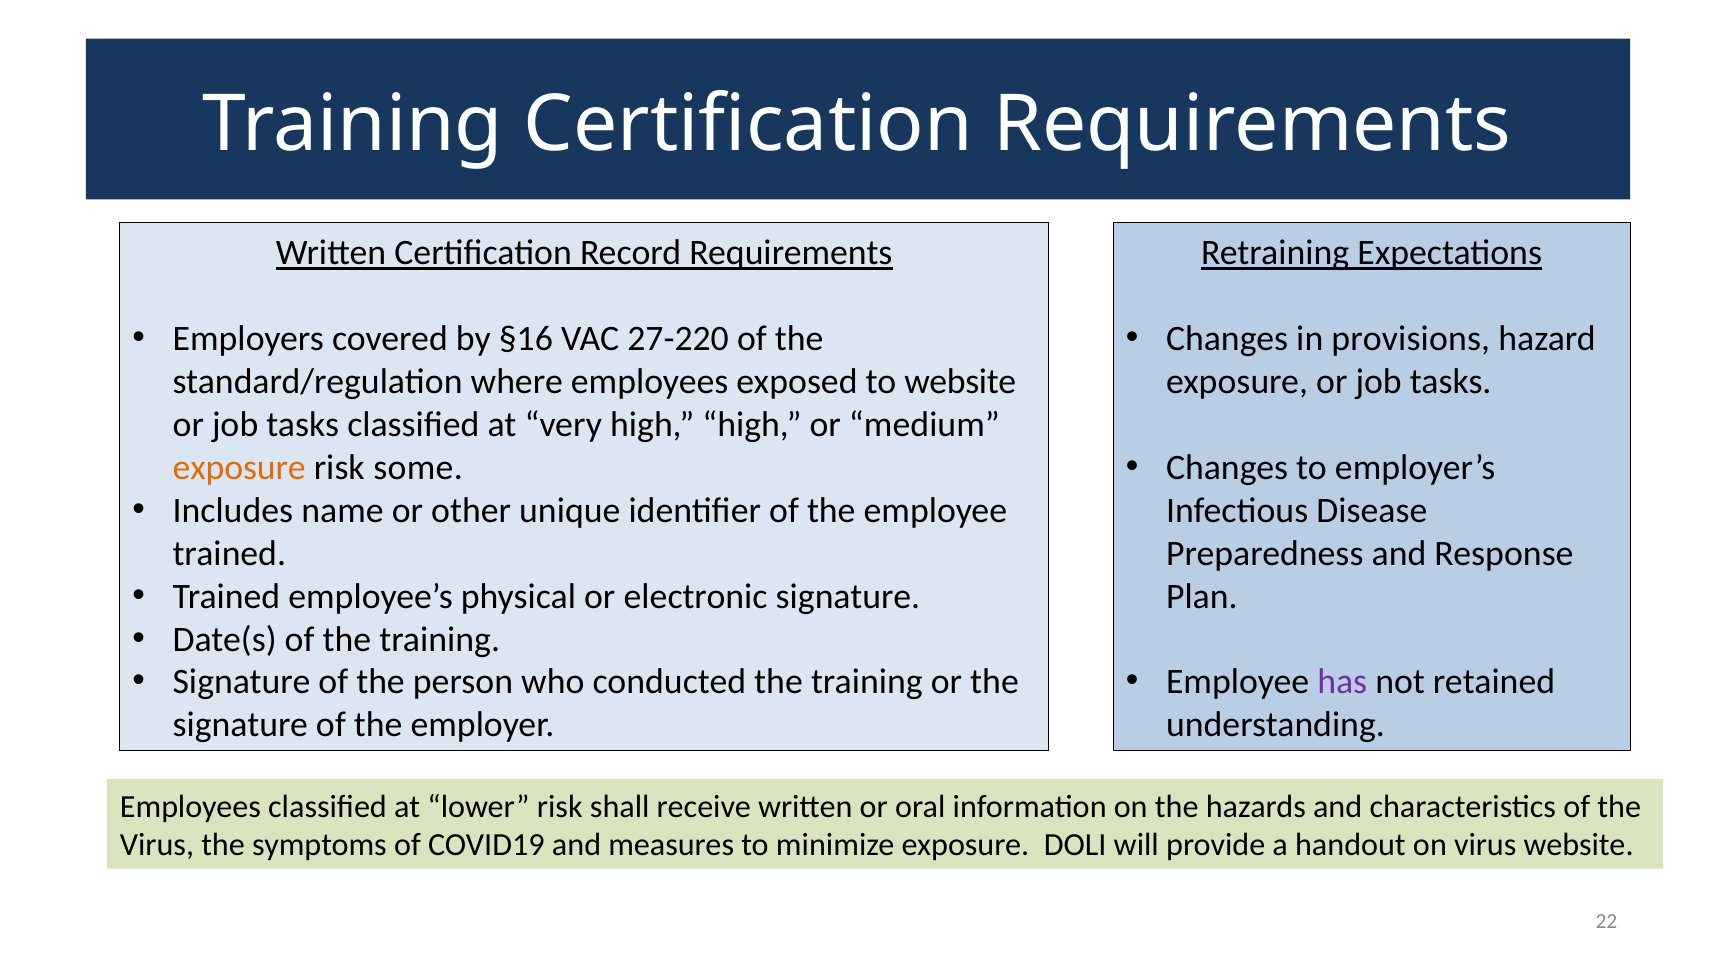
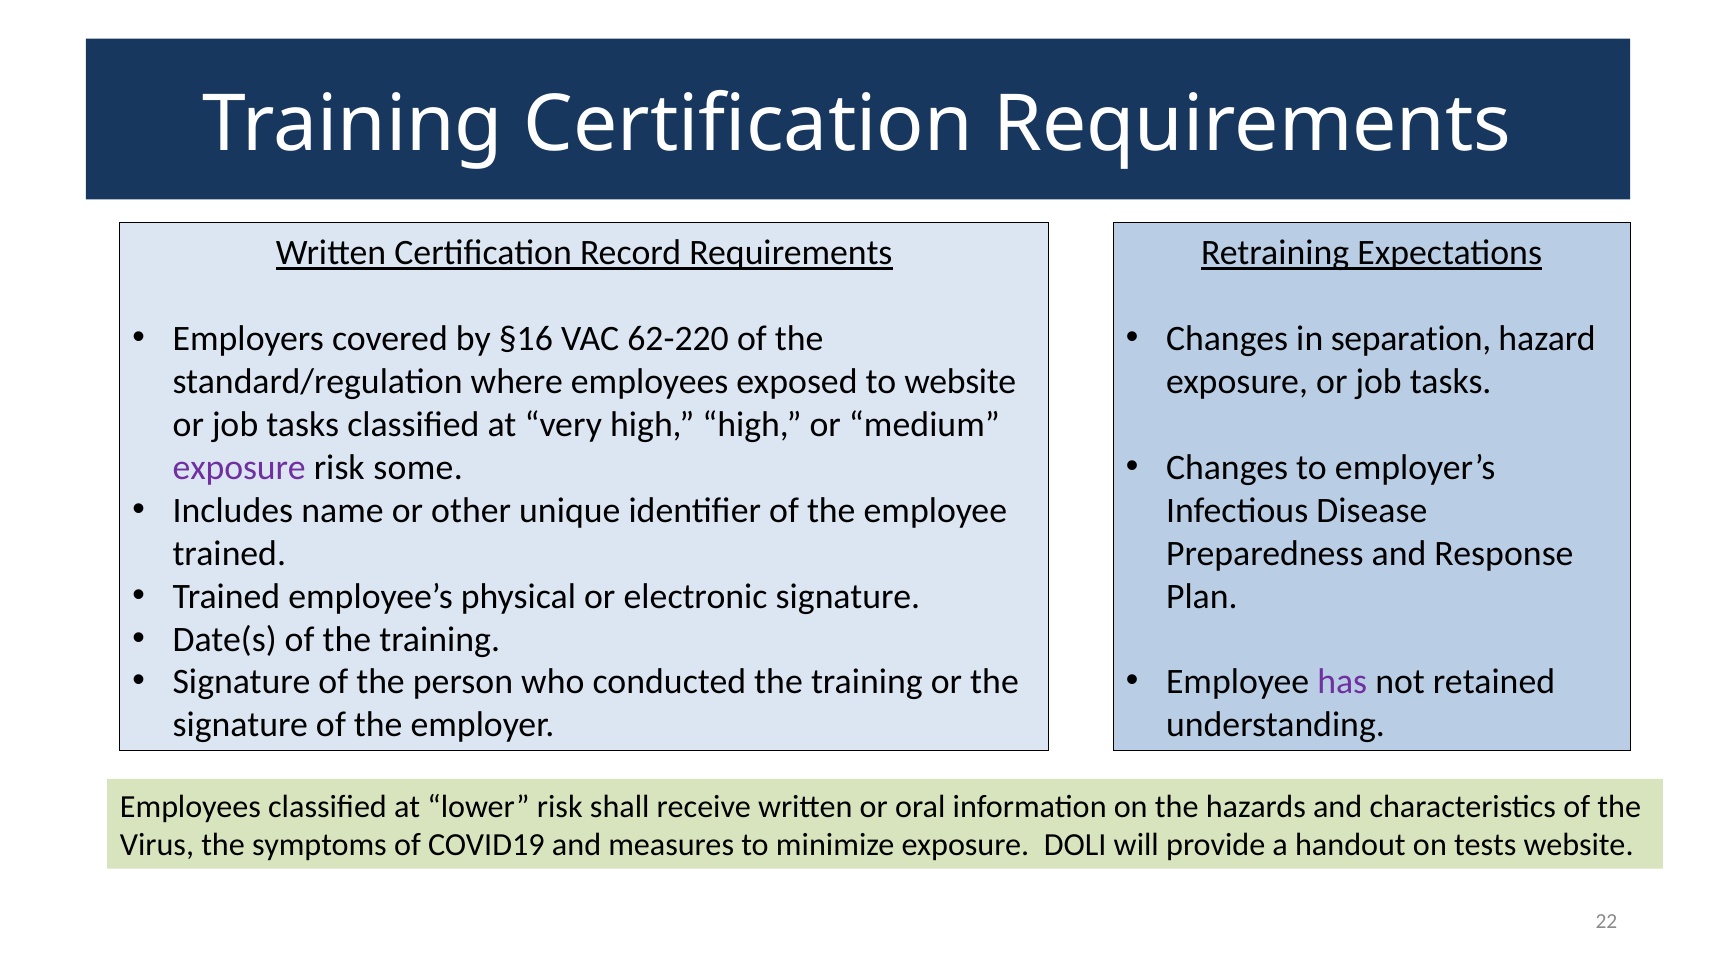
27-220: 27-220 -> 62-220
provisions: provisions -> separation
exposure at (239, 468) colour: orange -> purple
on virus: virus -> tests
